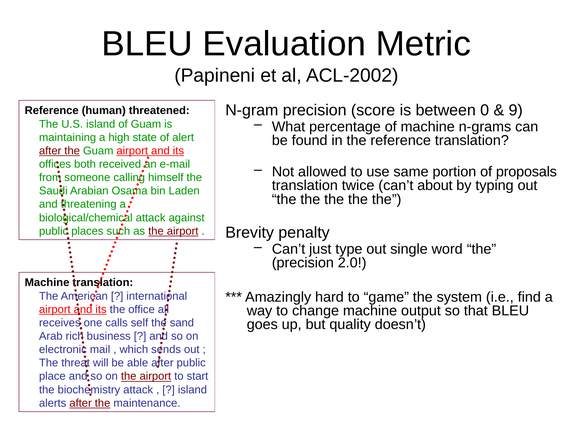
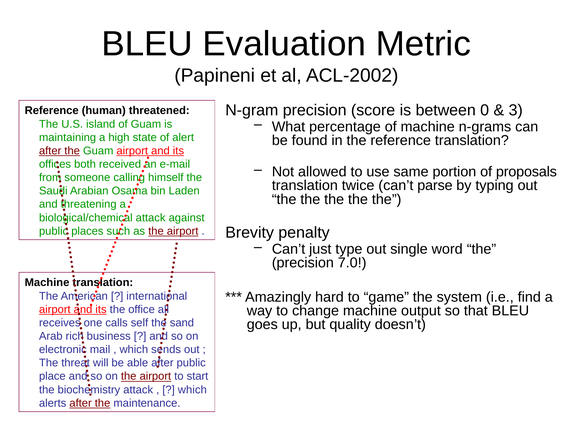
9: 9 -> 3
about: about -> parse
2.0: 2.0 -> 7.0
island at (192, 389): island -> which
